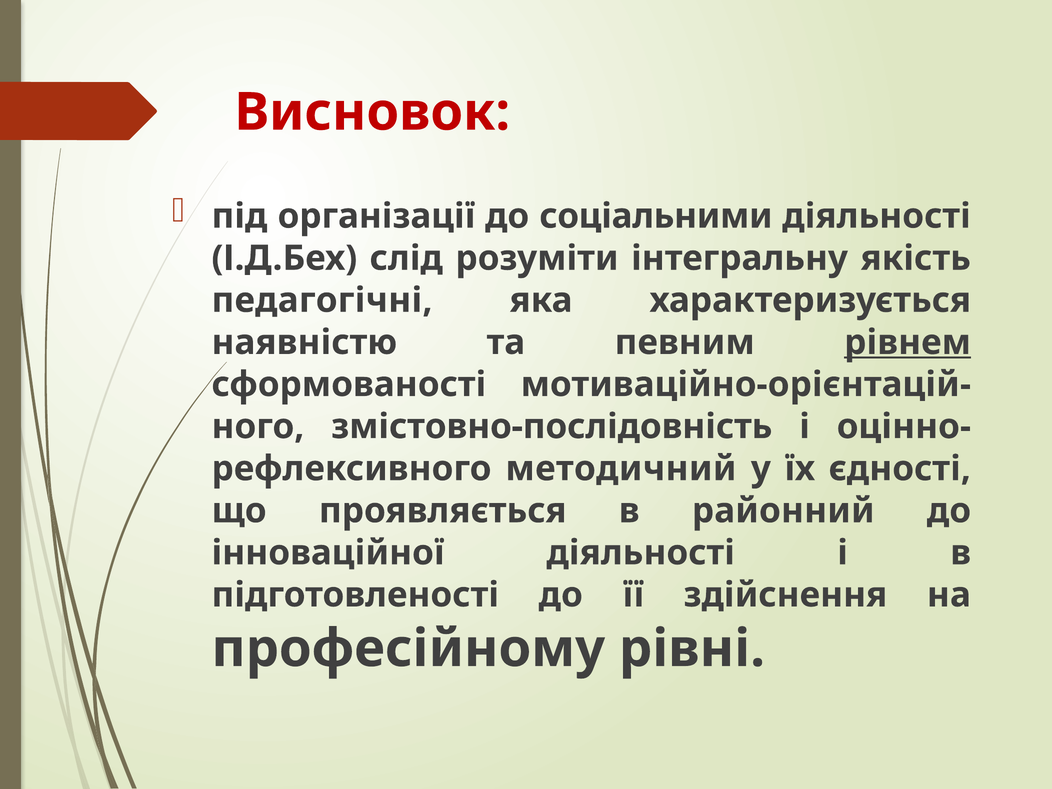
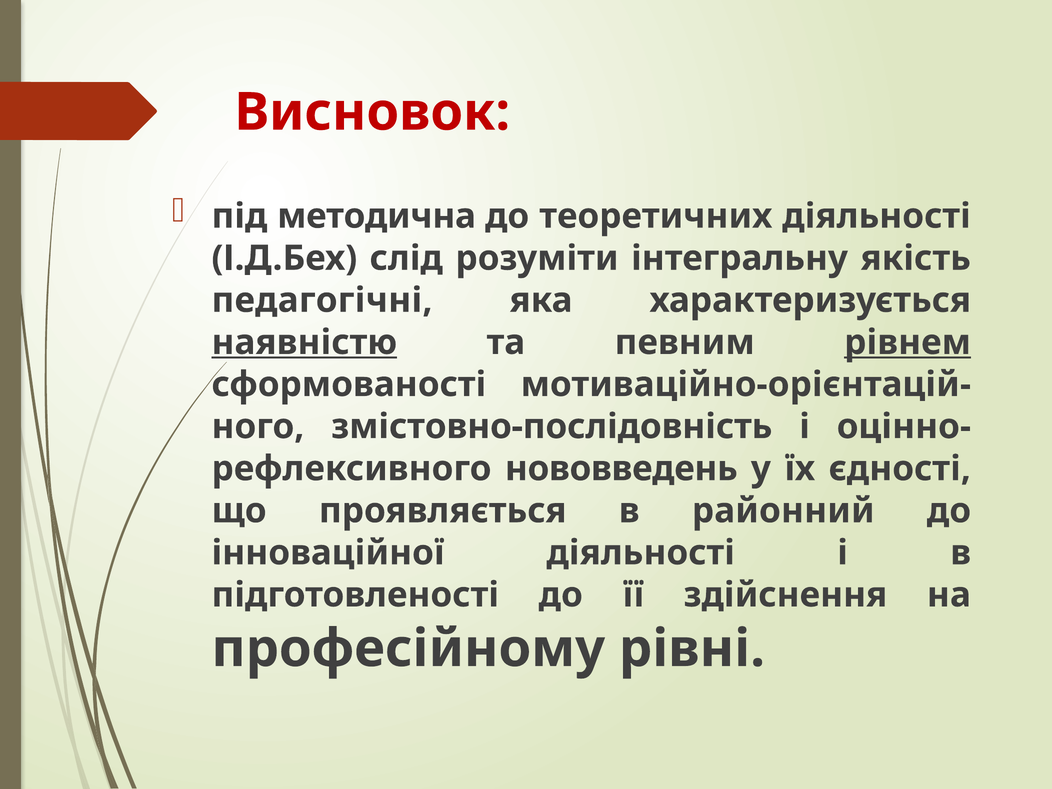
організації: організації -> методична
соціальними: соціальними -> теоретичних
наявністю underline: none -> present
методичний: методичний -> нововведень
